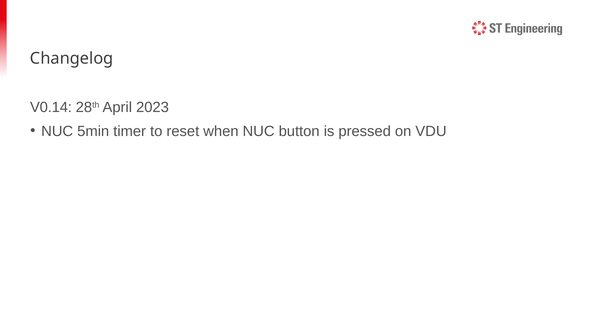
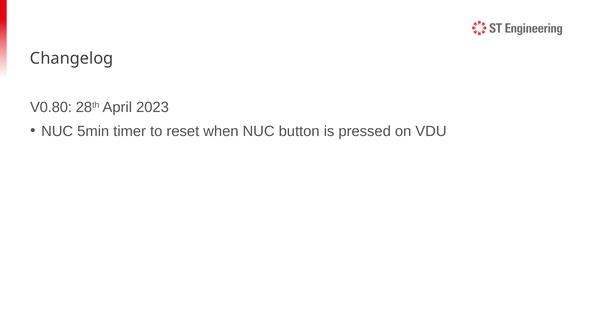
V0.14: V0.14 -> V0.80
